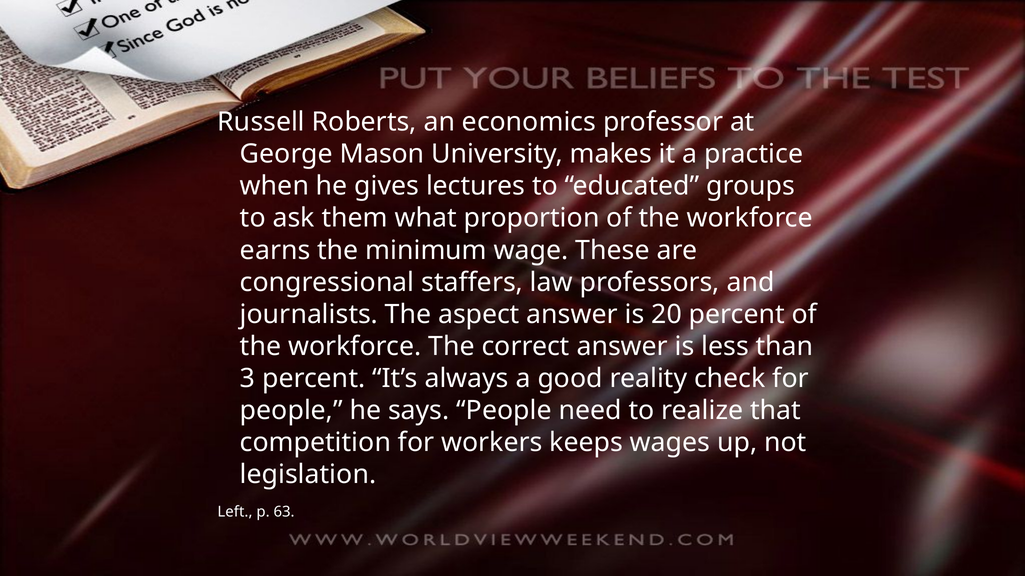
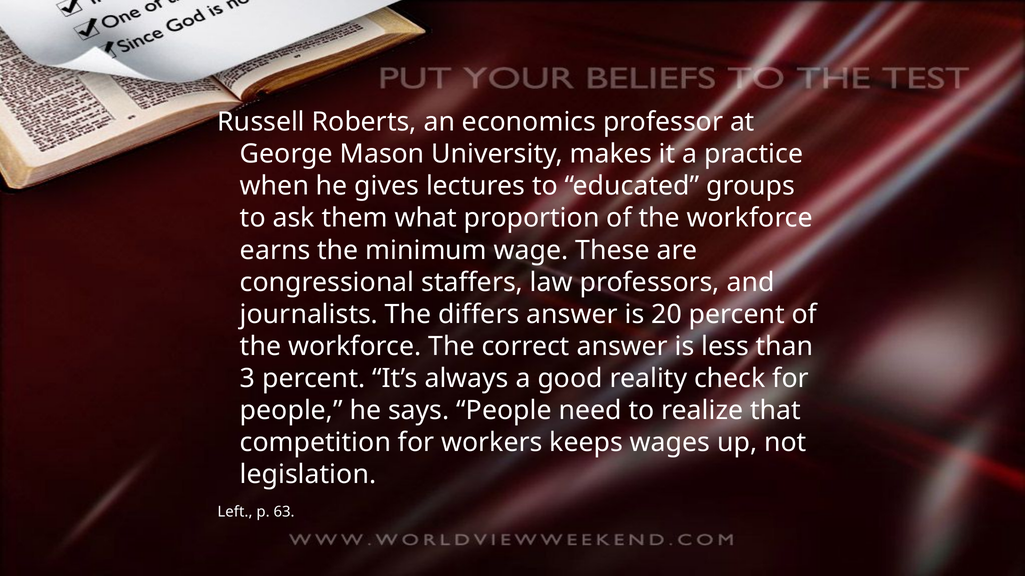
aspect: aspect -> differs
